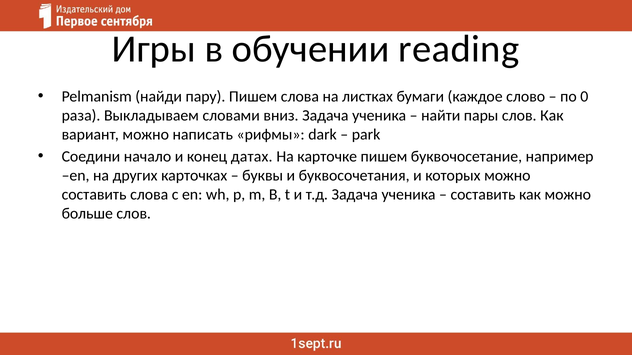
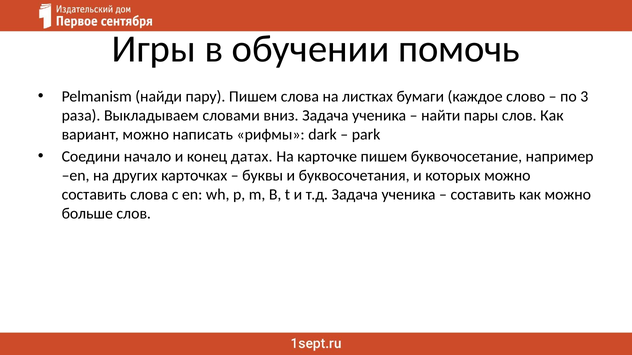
reading: reading -> помочь
0: 0 -> 3
